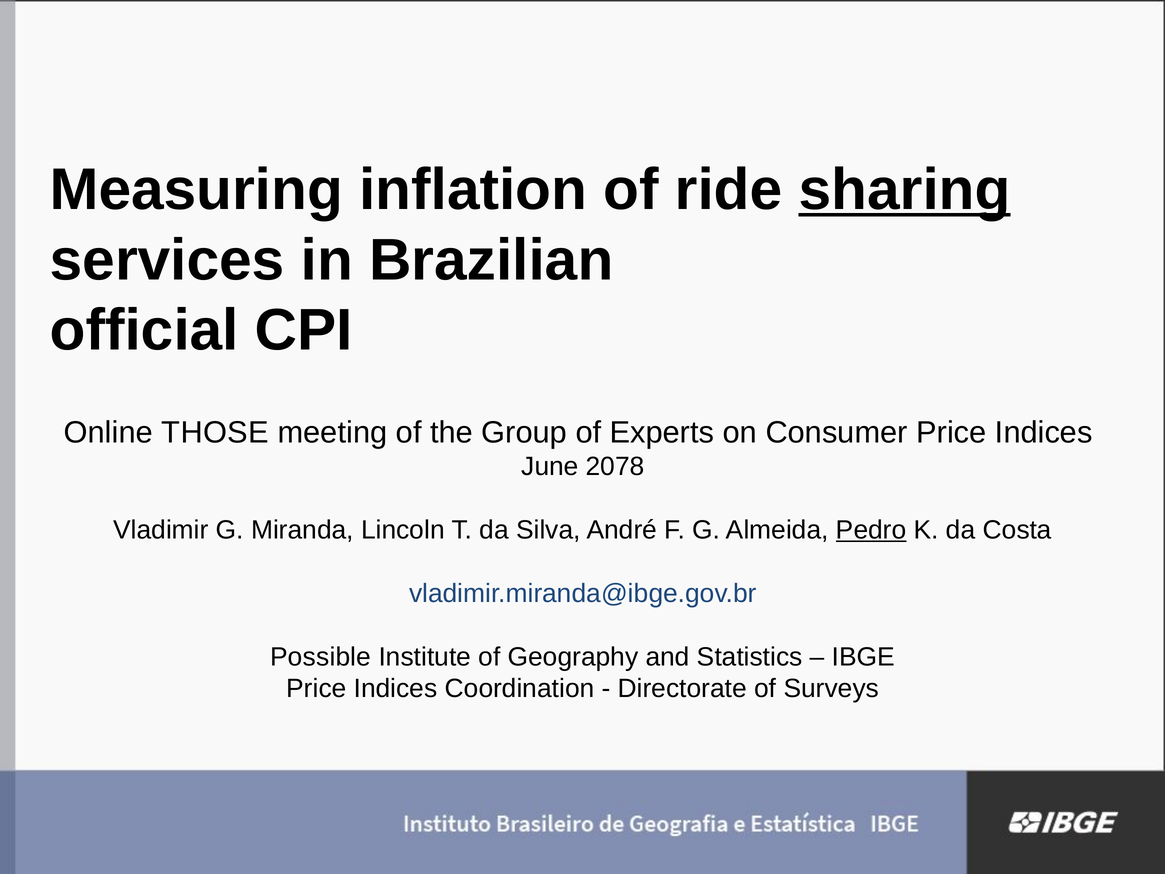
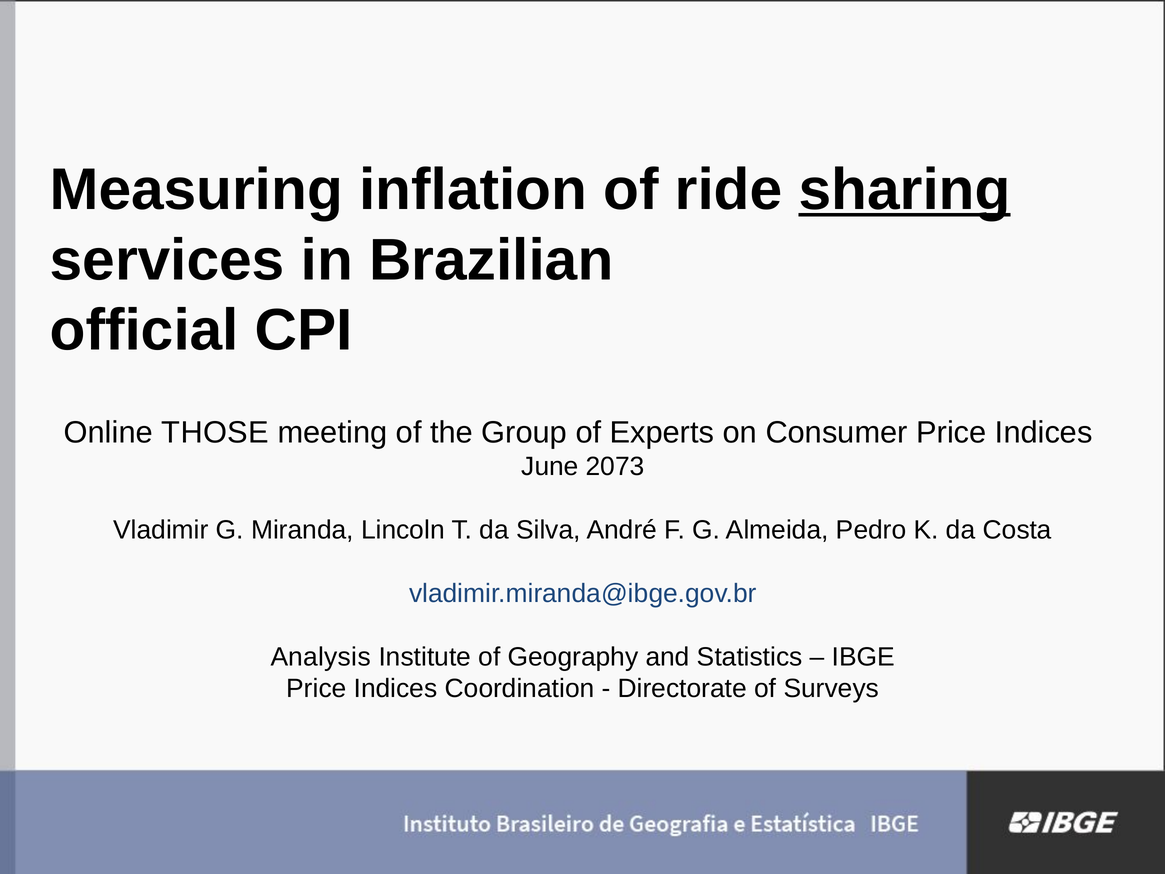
2078: 2078 -> 2073
Pedro underline: present -> none
Possible: Possible -> Analysis
